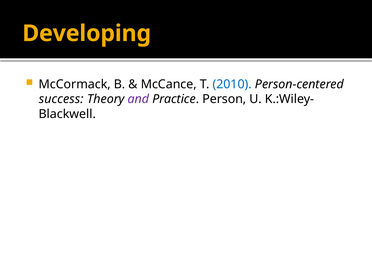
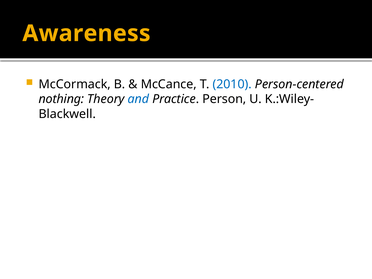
Developing: Developing -> Awareness
success: success -> nothing
and colour: purple -> blue
